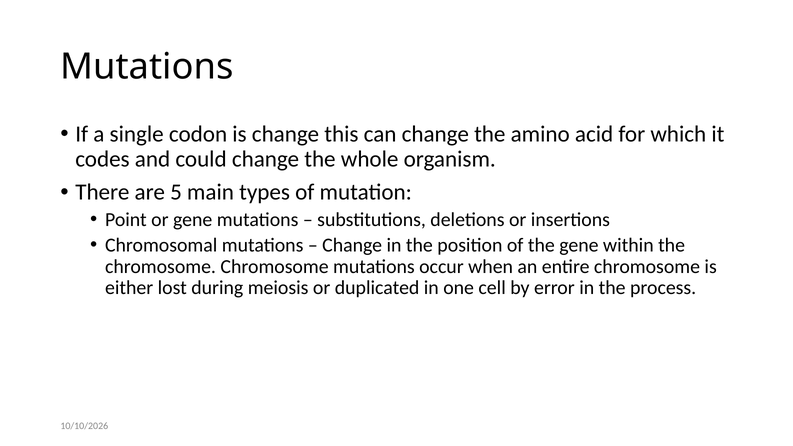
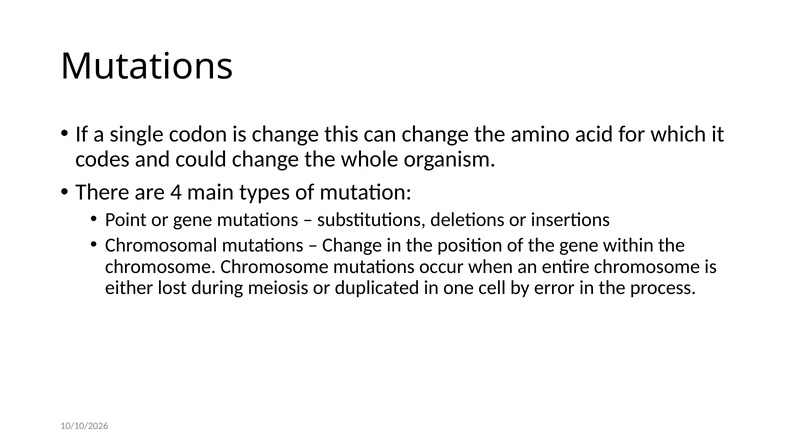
5: 5 -> 4
